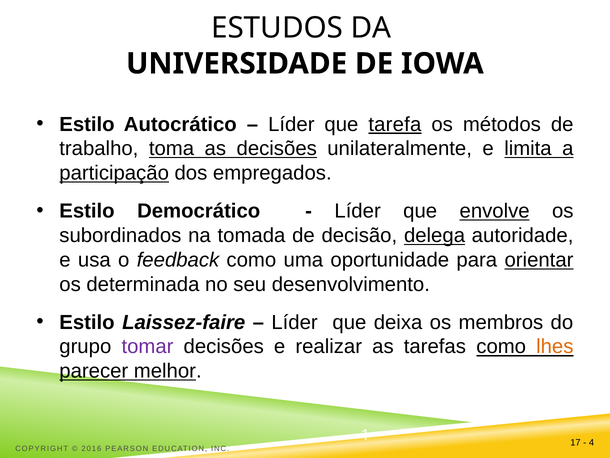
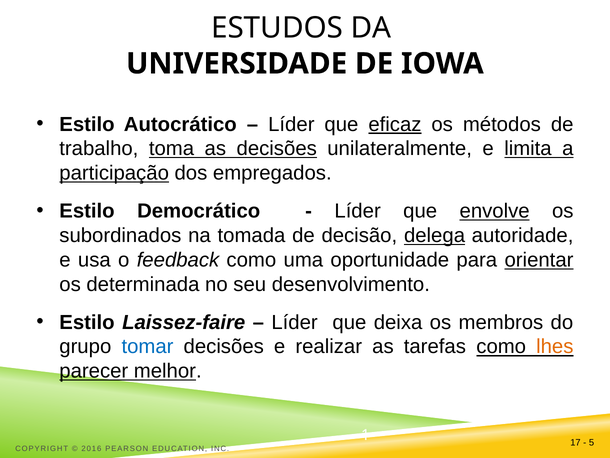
tarefa: tarefa -> eficaz
tomar colour: purple -> blue
4: 4 -> 5
